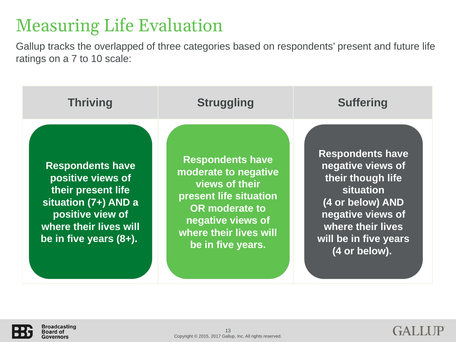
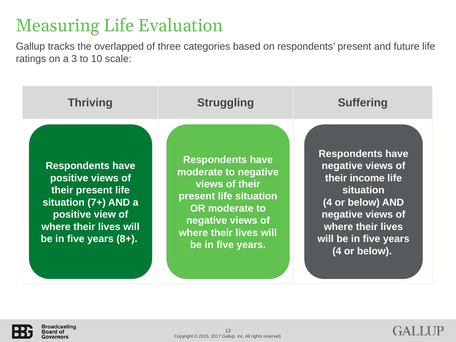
7: 7 -> 3
though: though -> income
